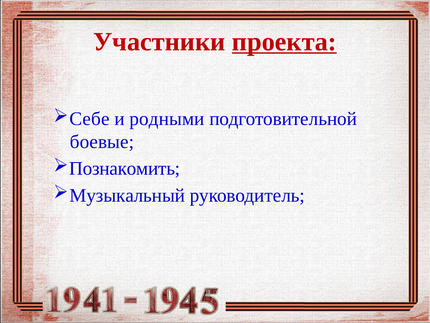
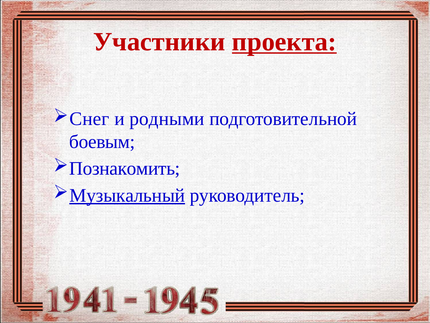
Себе: Себе -> Снег
боевые: боевые -> боевым
Музыкальный underline: none -> present
